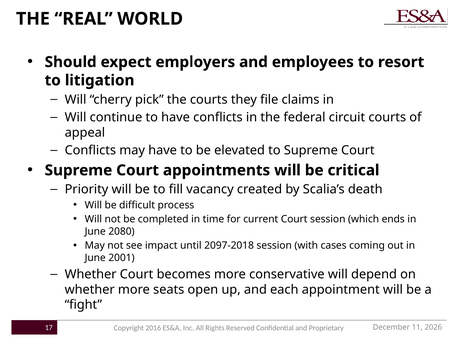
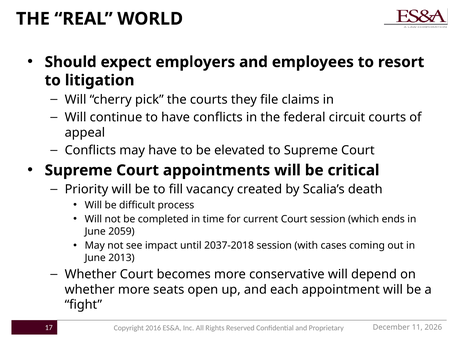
2080: 2080 -> 2059
2097-2018: 2097-2018 -> 2037-2018
2001: 2001 -> 2013
